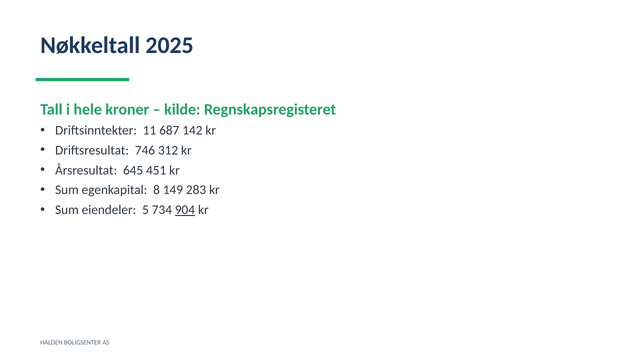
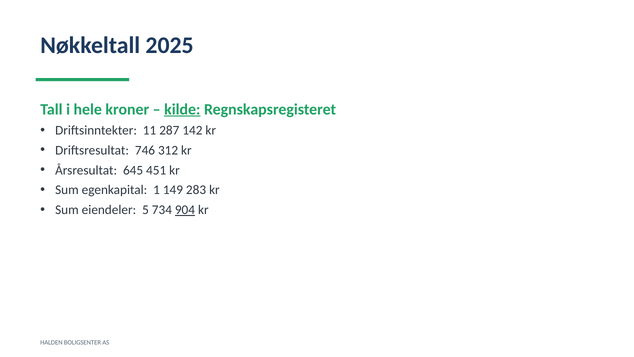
kilde underline: none -> present
687: 687 -> 287
8: 8 -> 1
